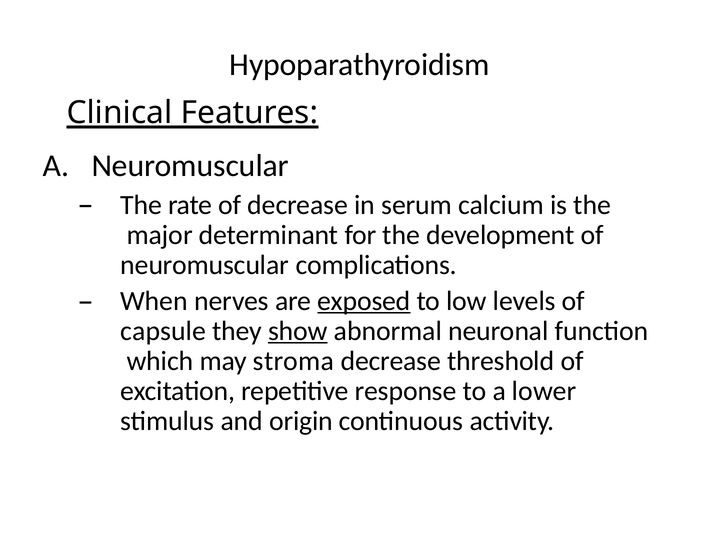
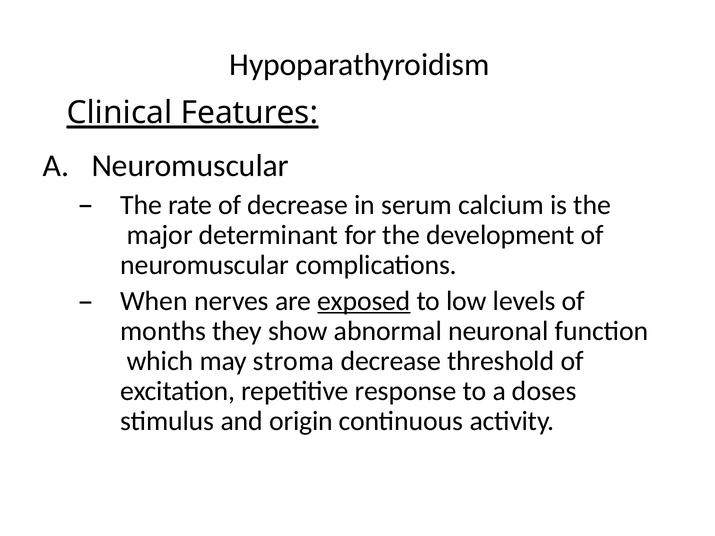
capsule: capsule -> months
show underline: present -> none
lower: lower -> doses
